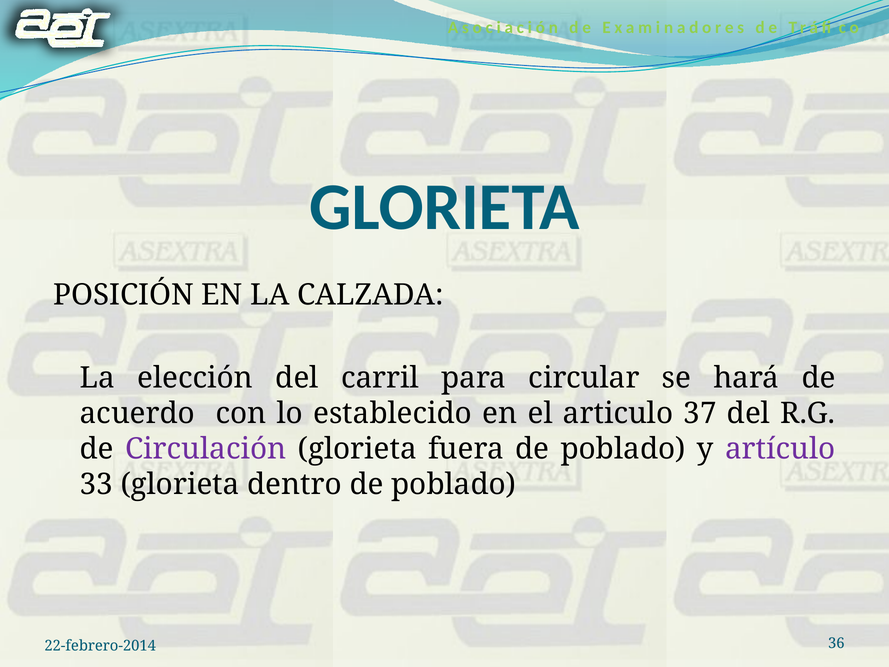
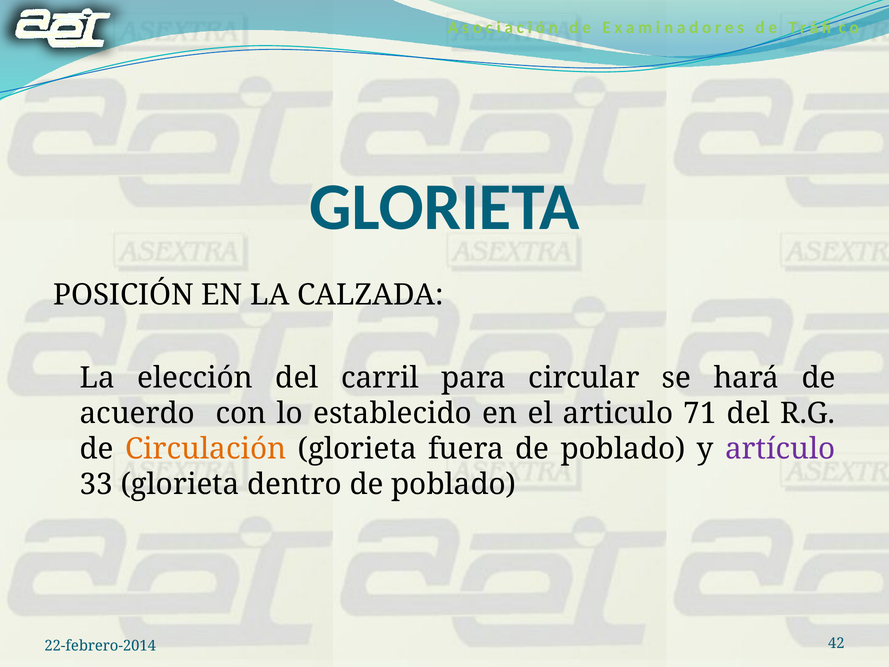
37: 37 -> 71
Circulación colour: purple -> orange
36: 36 -> 42
